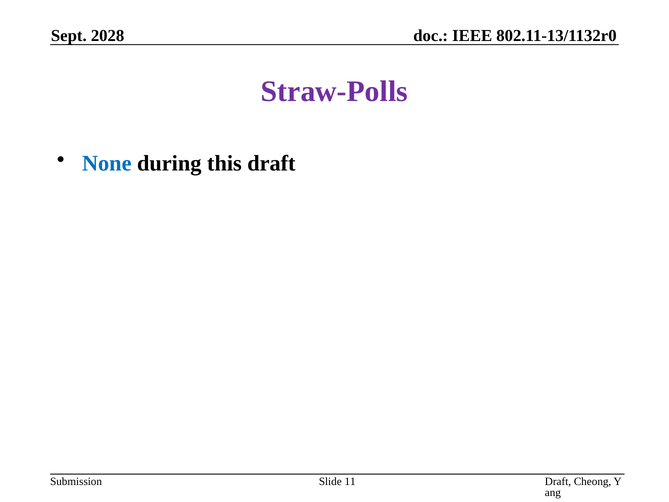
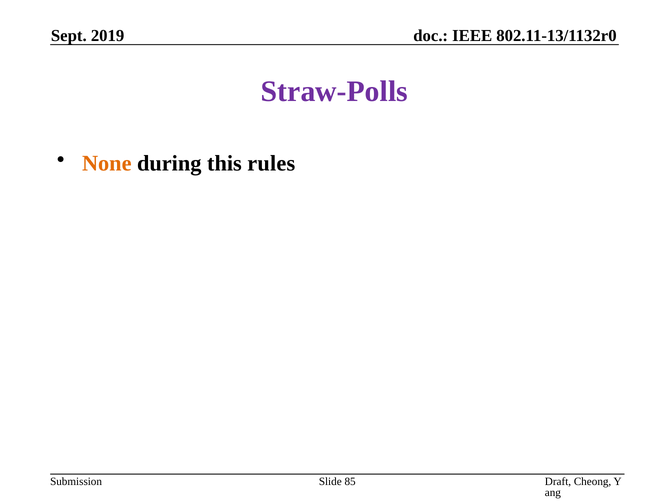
2028: 2028 -> 2019
None colour: blue -> orange
this draft: draft -> rules
11: 11 -> 85
